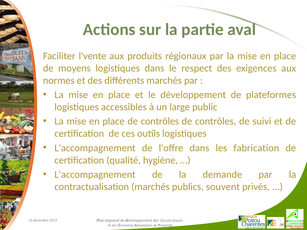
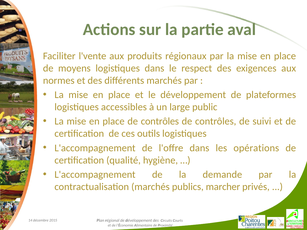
fabrication: fabrication -> opérations
souvent: souvent -> marcher
